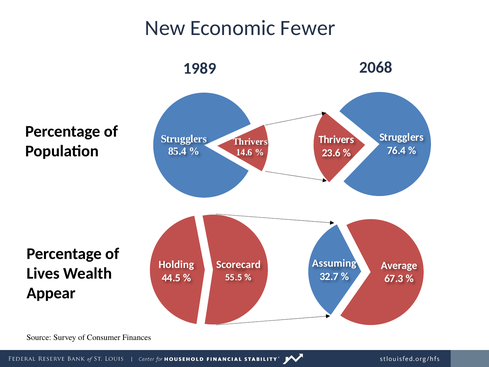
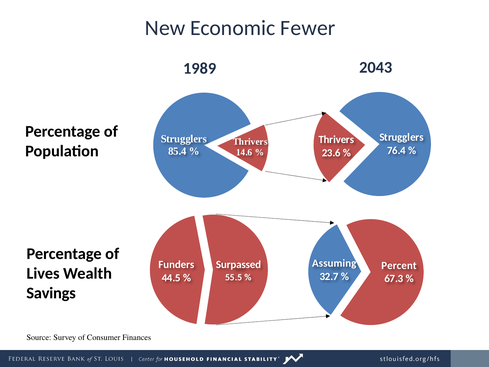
2068: 2068 -> 2043
Holding: Holding -> Funders
Scorecard: Scorecard -> Surpassed
Average: Average -> Percent
Appear: Appear -> Savings
